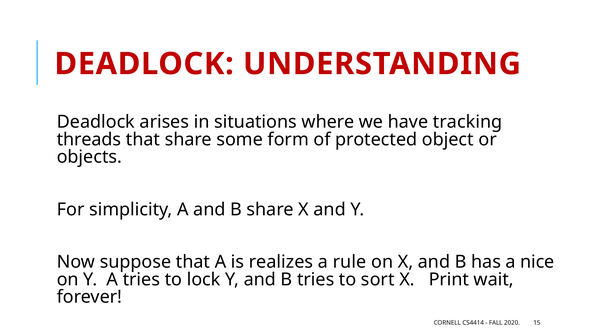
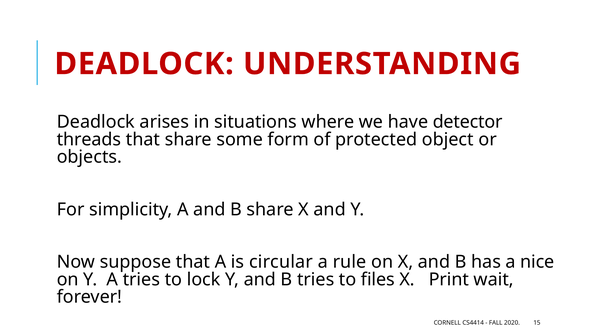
tracking: tracking -> detector
realizes: realizes -> circular
sort: sort -> files
